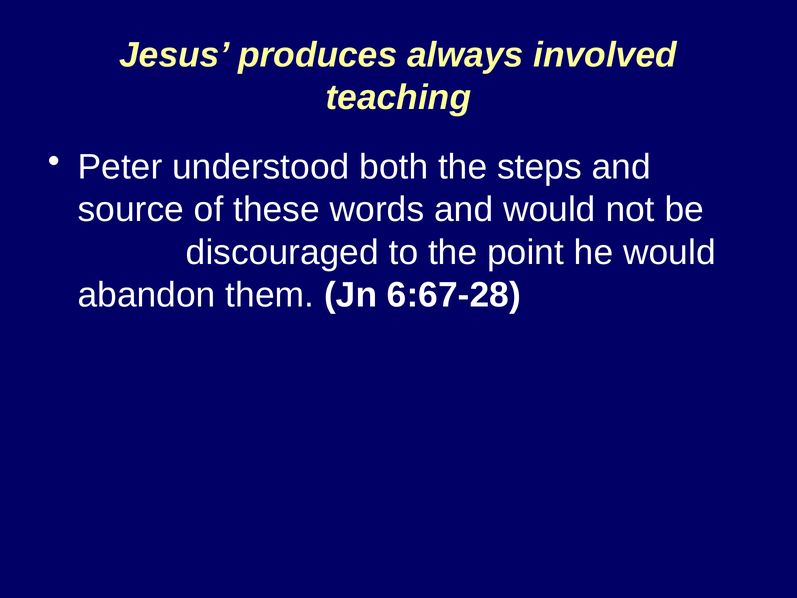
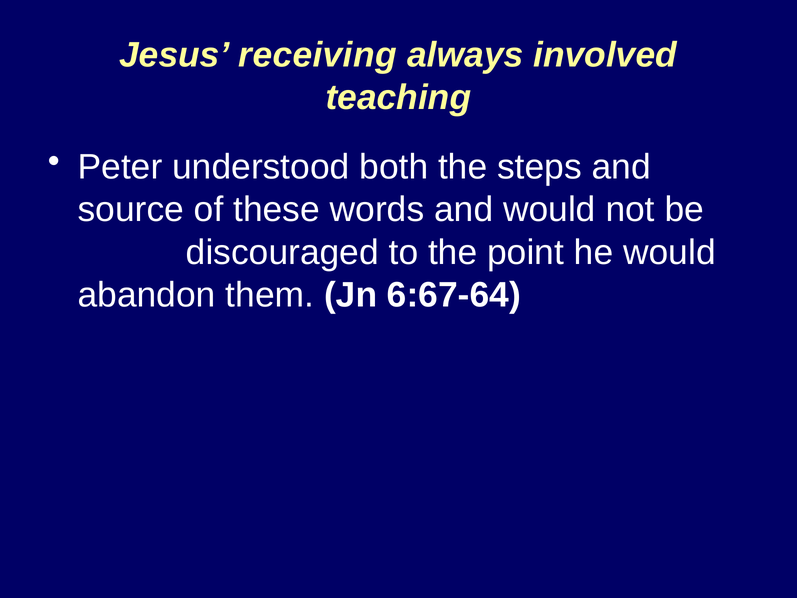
produces: produces -> receiving
6:67-28: 6:67-28 -> 6:67-64
